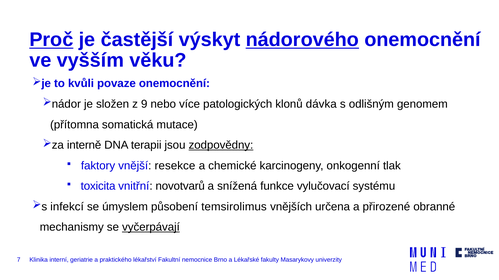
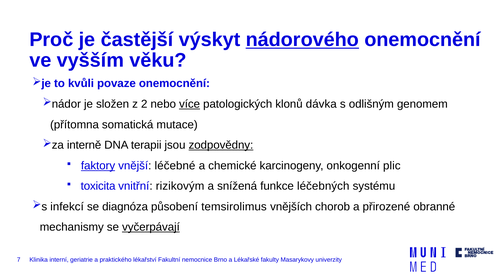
Proč underline: present -> none
9: 9 -> 2
více underline: none -> present
faktory underline: none -> present
resekce: resekce -> léčebné
tlak: tlak -> plic
novotvarů: novotvarů -> rizikovým
vylučovací: vylučovací -> léčebných
úmyslem: úmyslem -> diagnóza
určena: určena -> chorob
